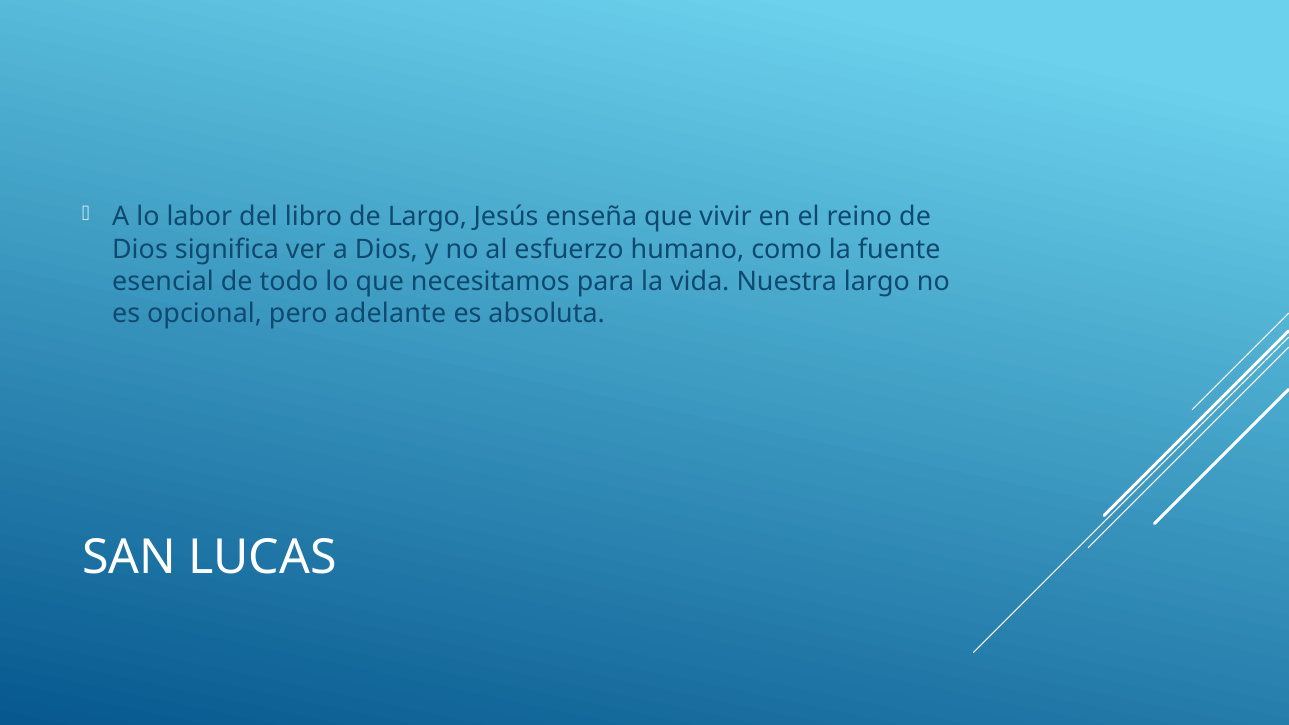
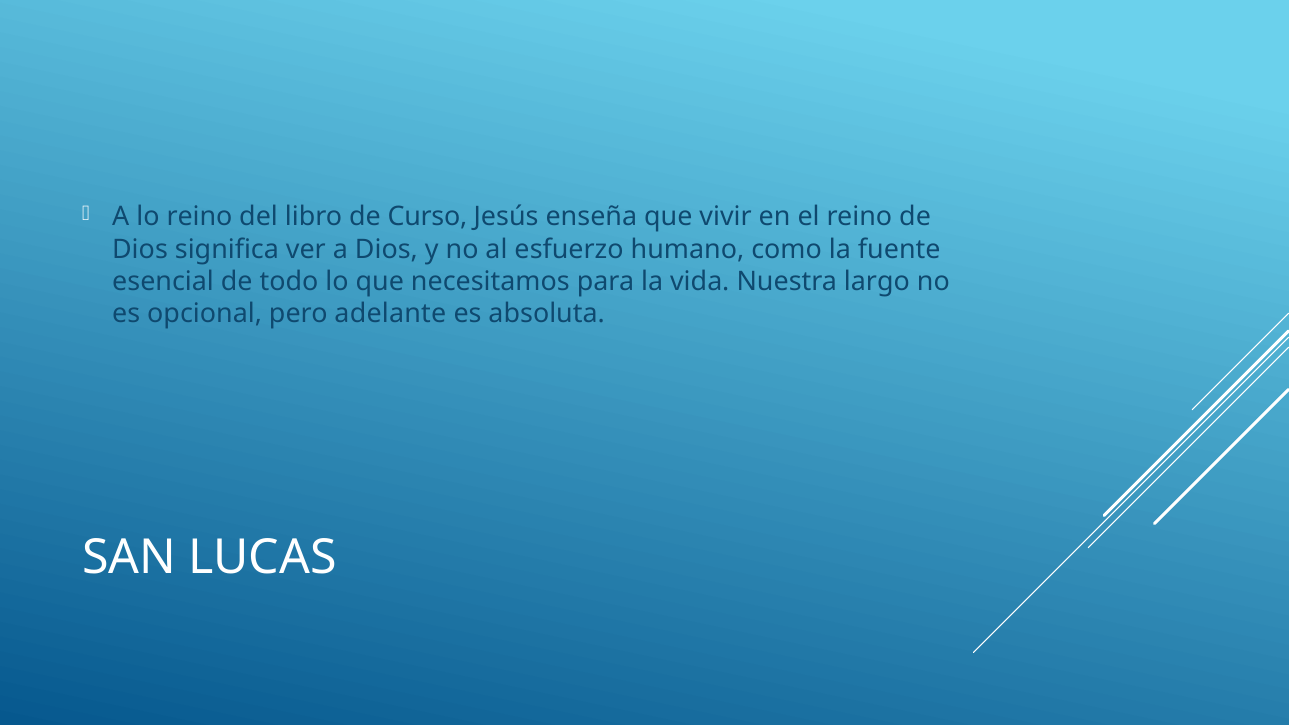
lo labor: labor -> reino
de Largo: Largo -> Curso
